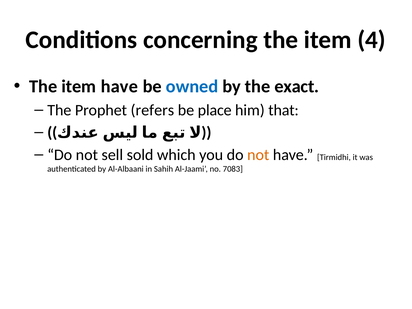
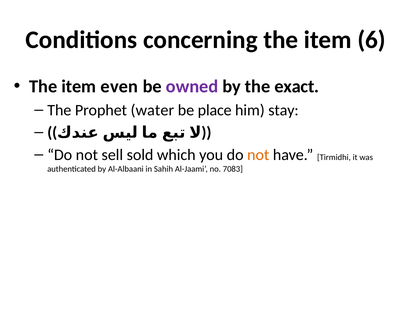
4: 4 -> 6
item have: have -> even
owned colour: blue -> purple
refers: refers -> water
that: that -> stay
